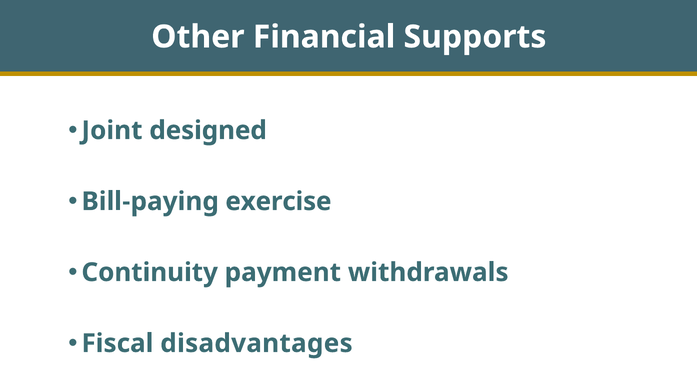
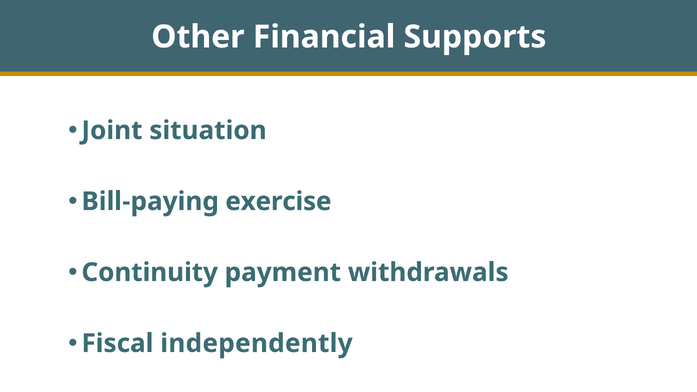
designed: designed -> situation
disadvantages: disadvantages -> independently
